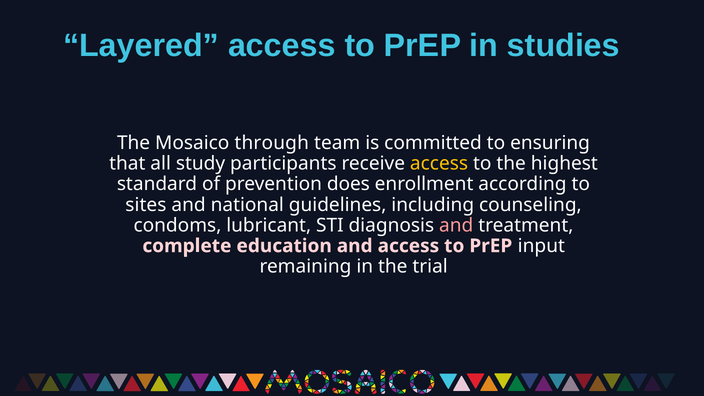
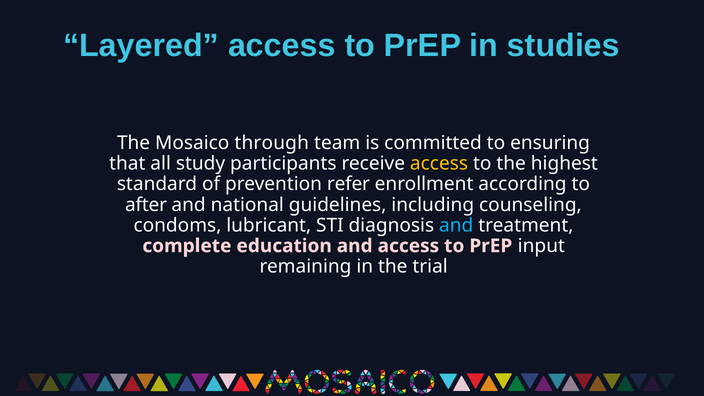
does: does -> refer
sites: sites -> after
and at (456, 225) colour: pink -> light blue
